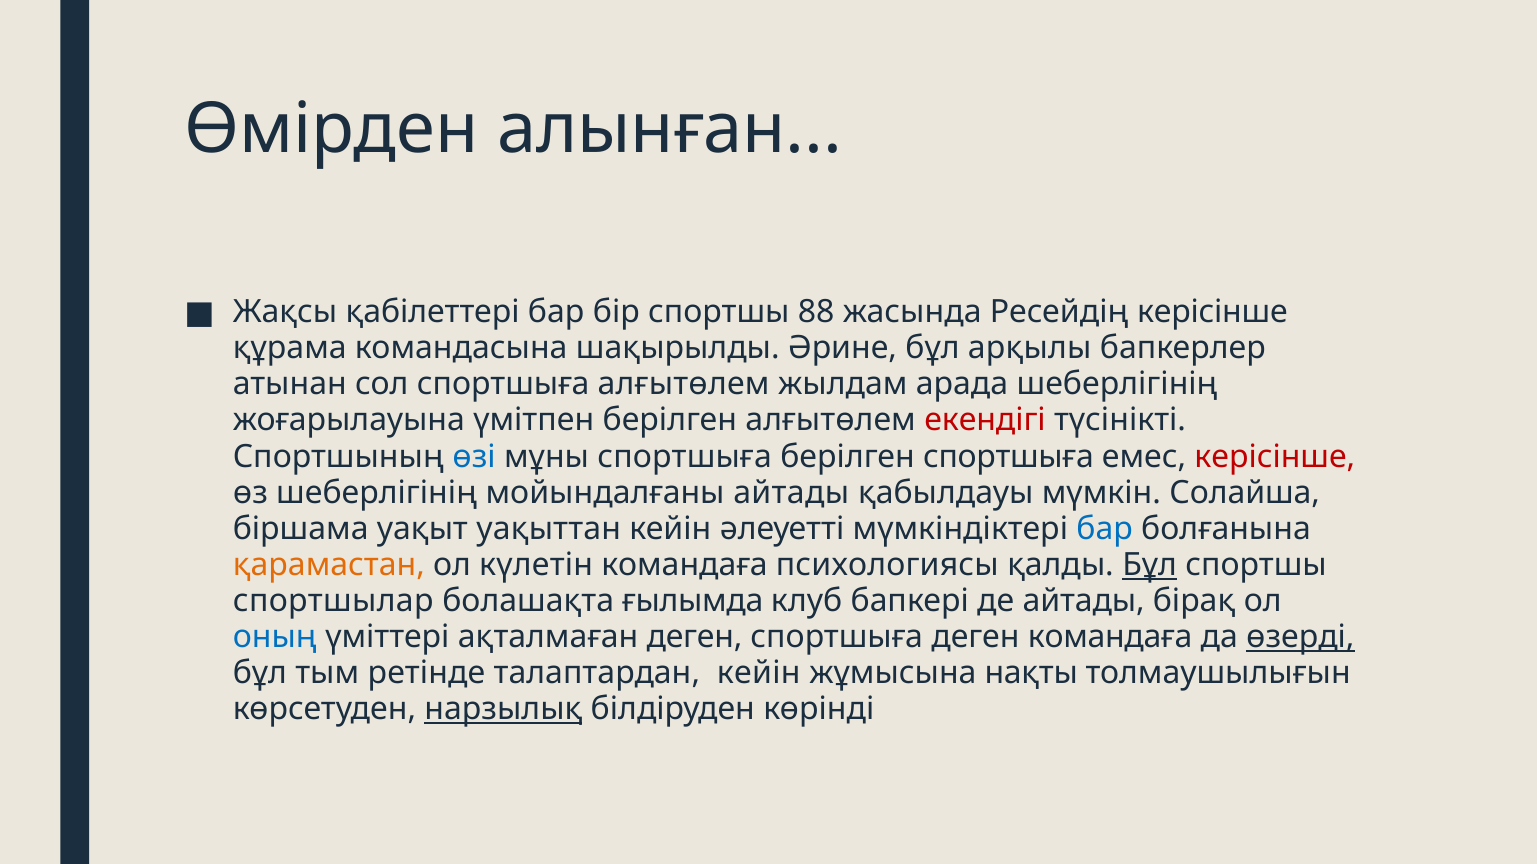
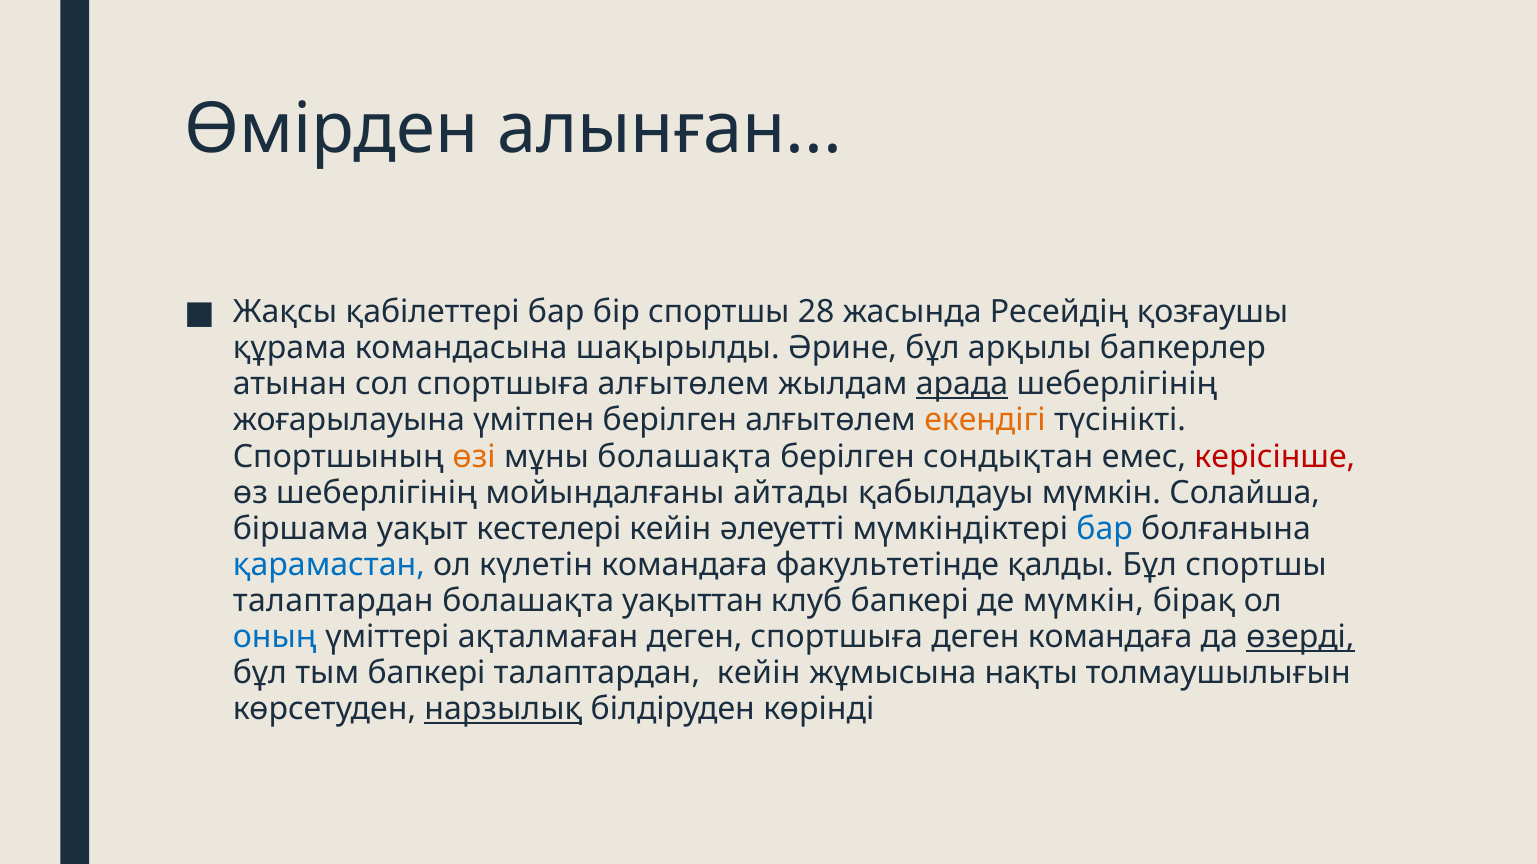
88: 88 -> 28
Ресейдің керісінше: керісінше -> қозғаушы
арада underline: none -> present
екендігі colour: red -> orange
өзі colour: blue -> orange
мұны спортшыға: спортшыға -> болашақта
берілген спортшыға: спортшыға -> сондықтан
уақыттан: уақыттан -> кестелері
қарамастан colour: orange -> blue
психологиясы: психологиясы -> факультетінде
Бұл at (1150, 565) underline: present -> none
спортшылар at (333, 601): спортшылар -> талаптардан
ғылымда: ғылымда -> уақыттан
де айтады: айтады -> мүмкін
тым ретінде: ретінде -> бапкері
